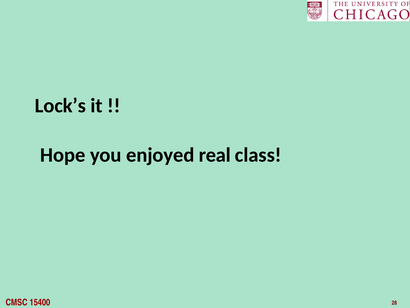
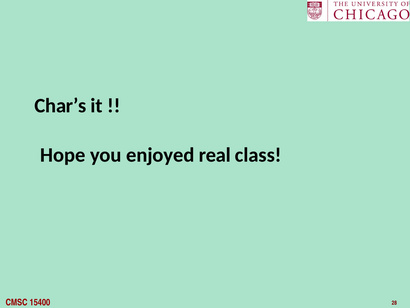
Lock’s: Lock’s -> Char’s
